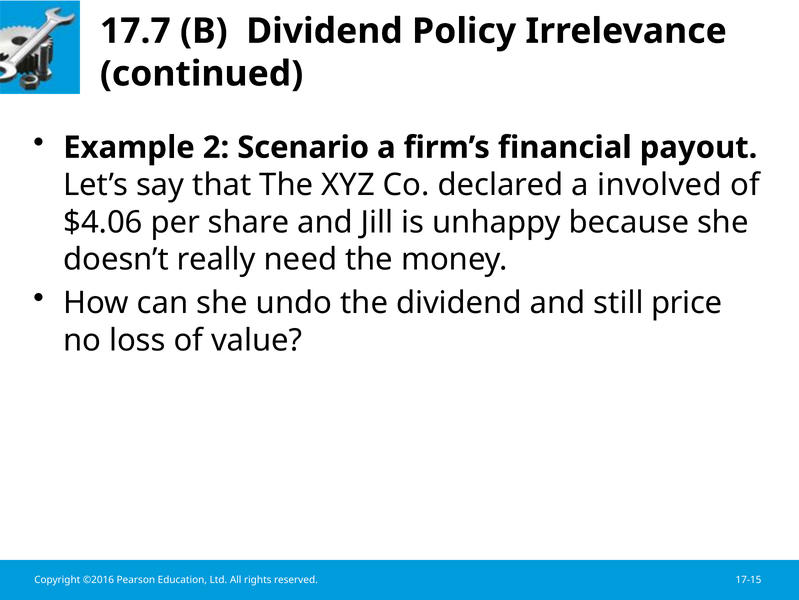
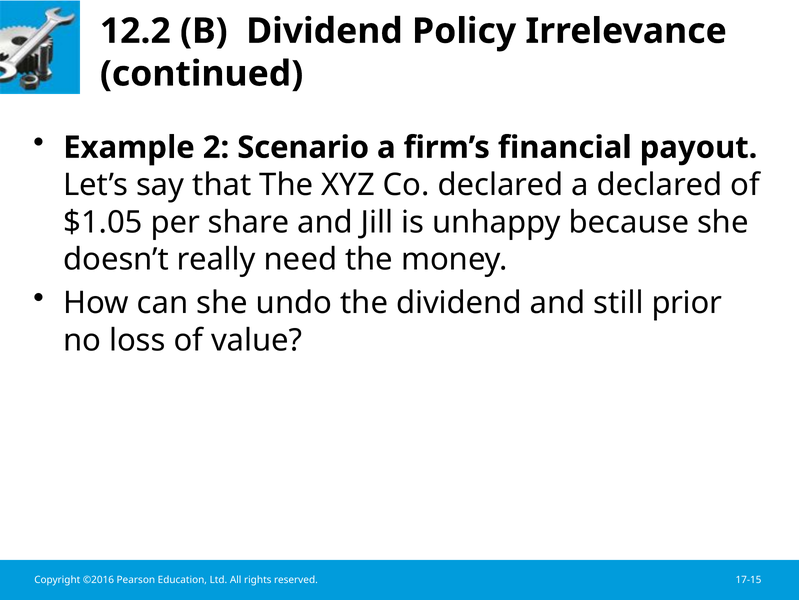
17.7: 17.7 -> 12.2
a involved: involved -> declared
$4.06: $4.06 -> $1.05
price: price -> prior
